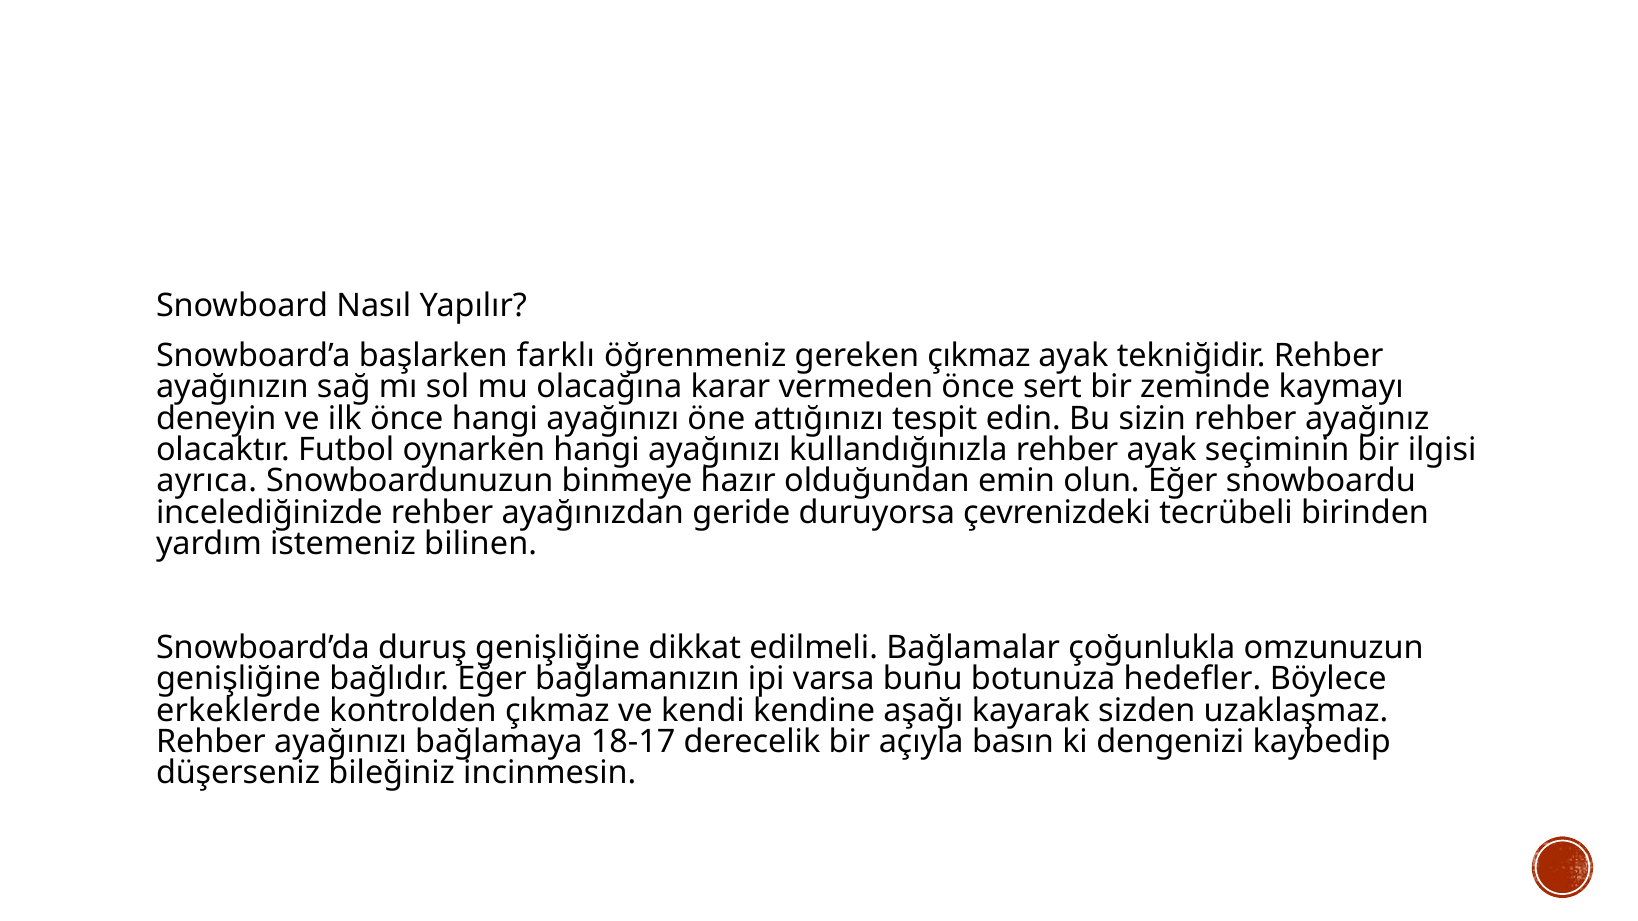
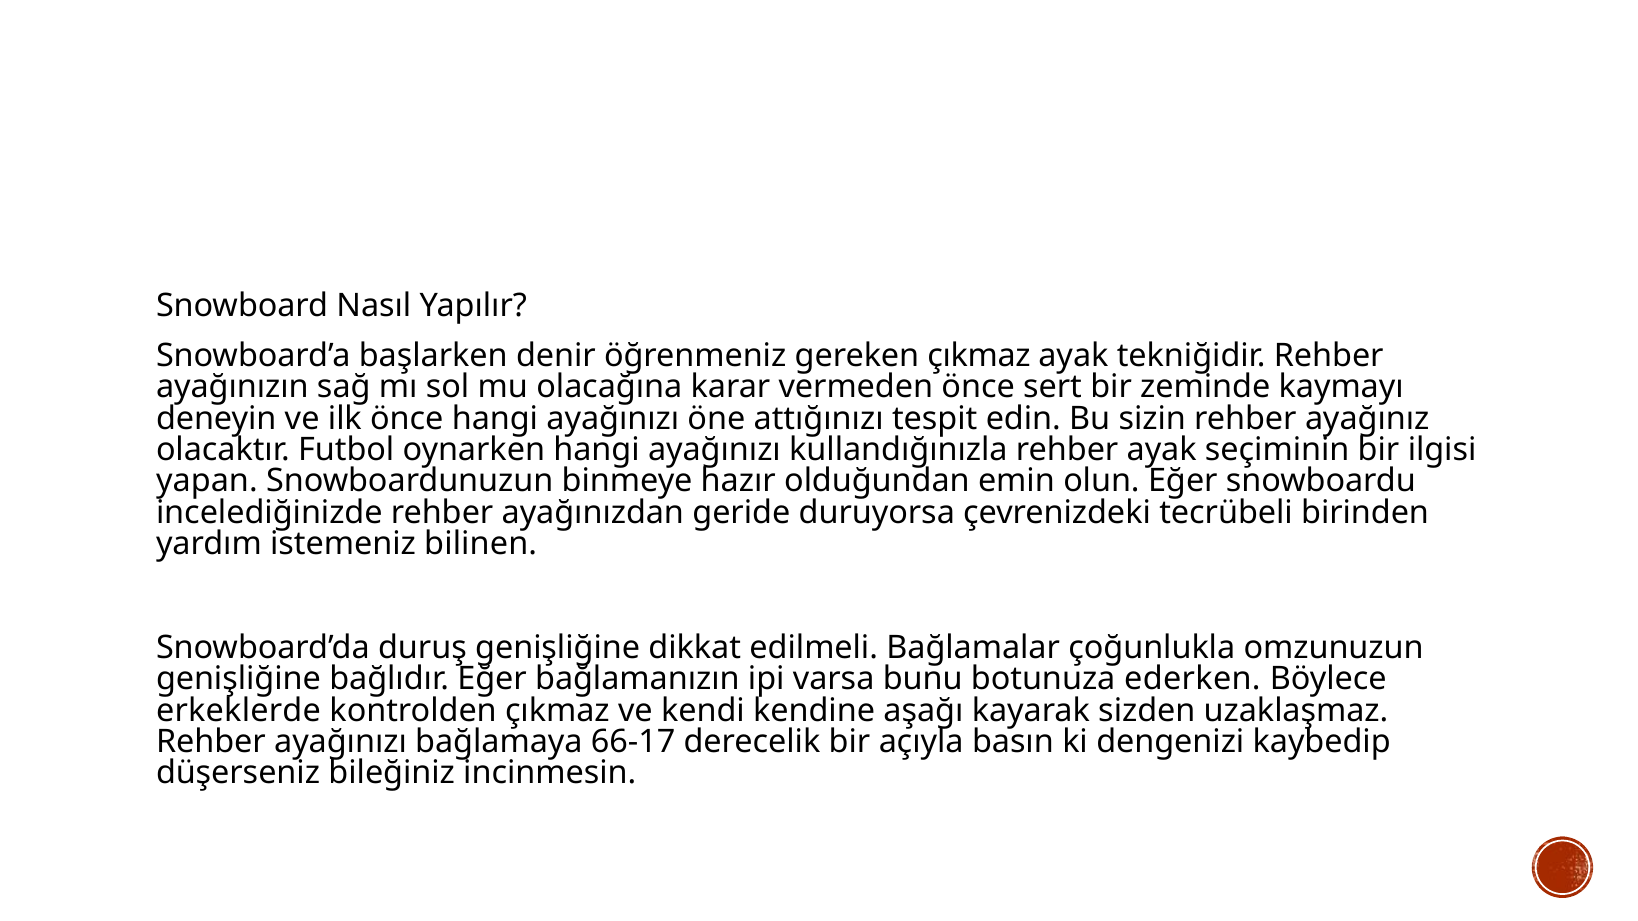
farklı: farklı -> denir
ayrıca: ayrıca -> yapan
hedefler: hedefler -> ederken
18-17: 18-17 -> 66-17
